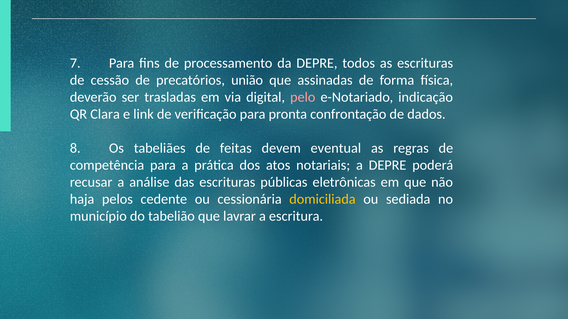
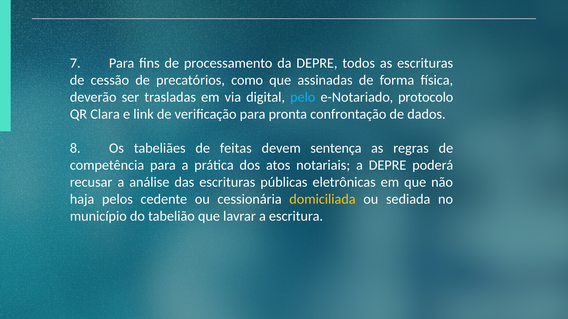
união: união -> como
pelo colour: pink -> light blue
indicação: indicação -> protocolo
eventual: eventual -> sentença
